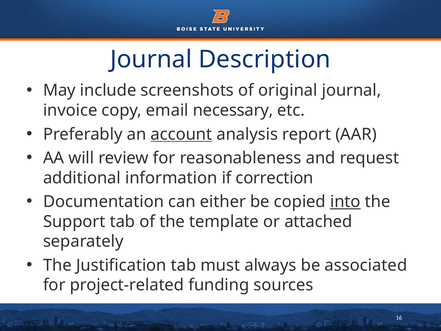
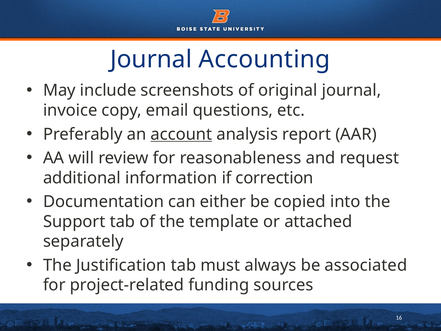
Description: Description -> Accounting
necessary: necessary -> questions
into underline: present -> none
